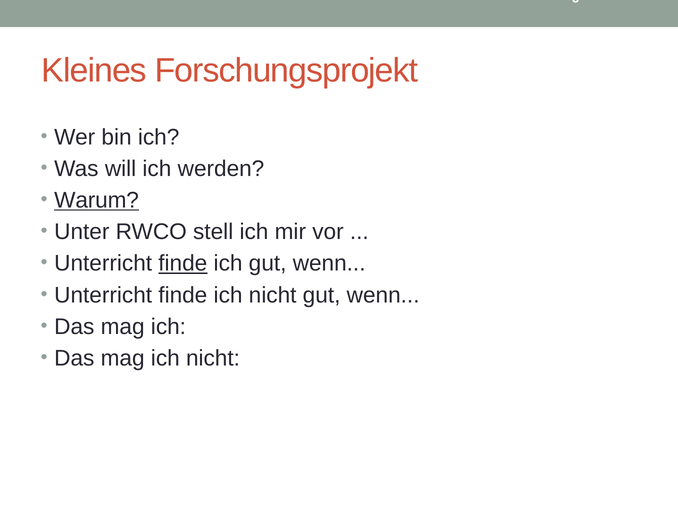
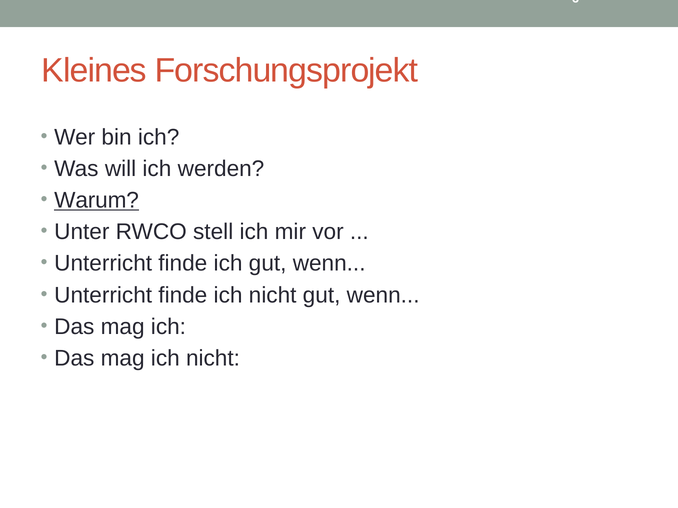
finde at (183, 264) underline: present -> none
